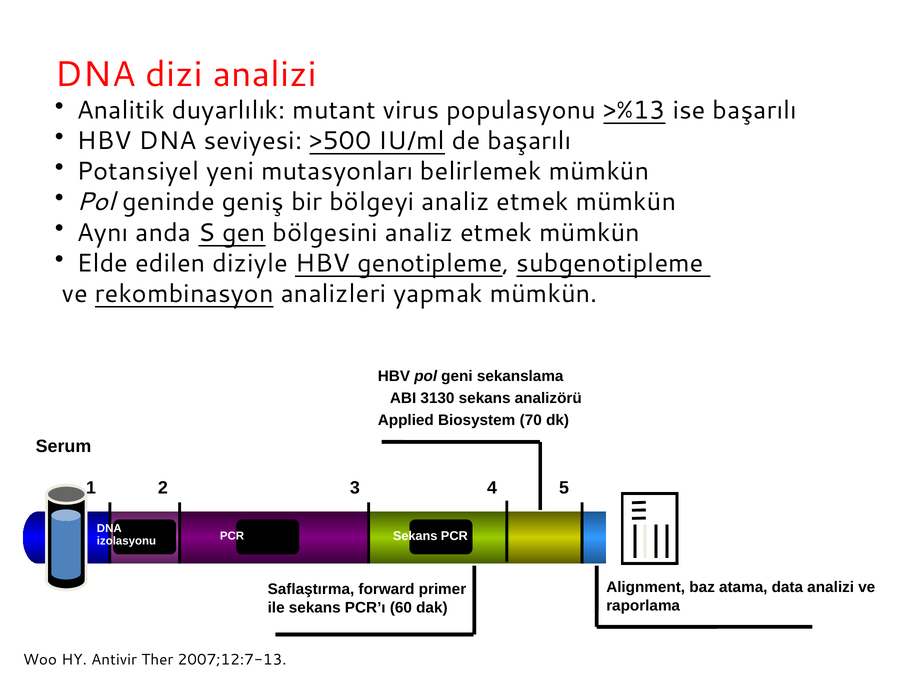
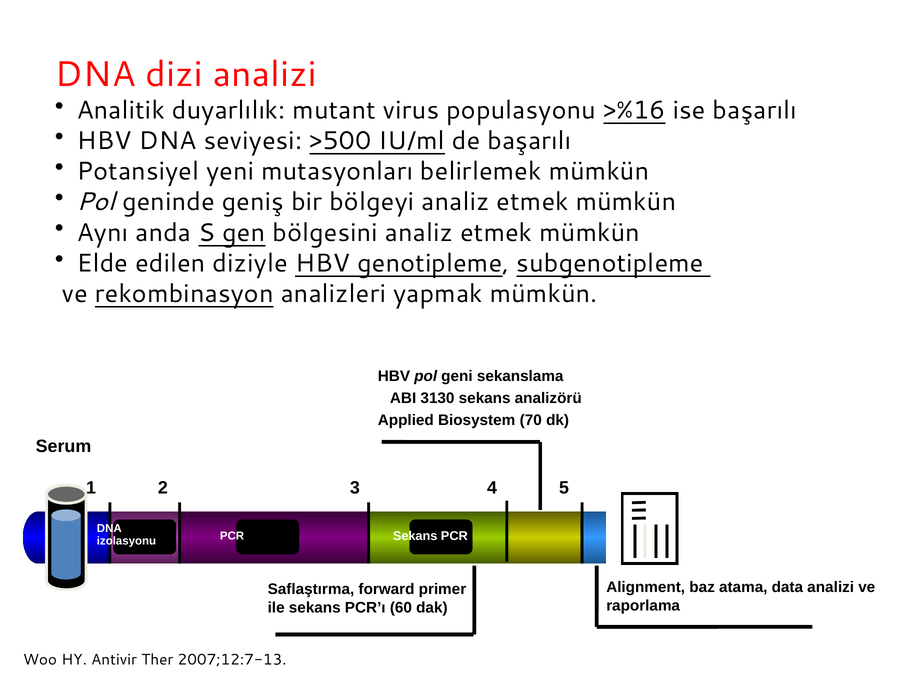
>%13: >%13 -> >%16
